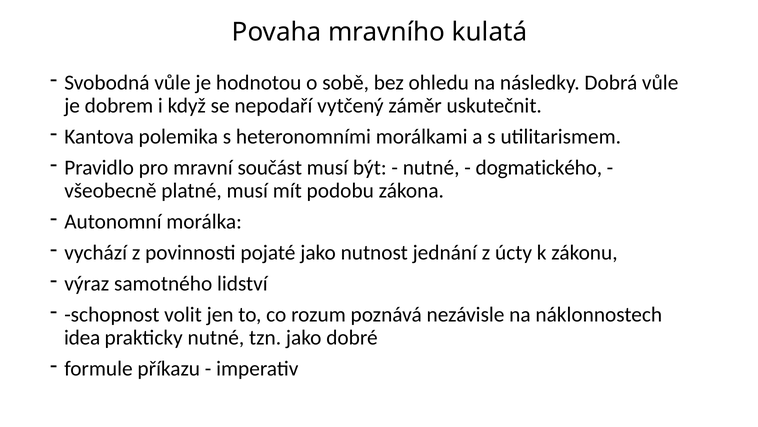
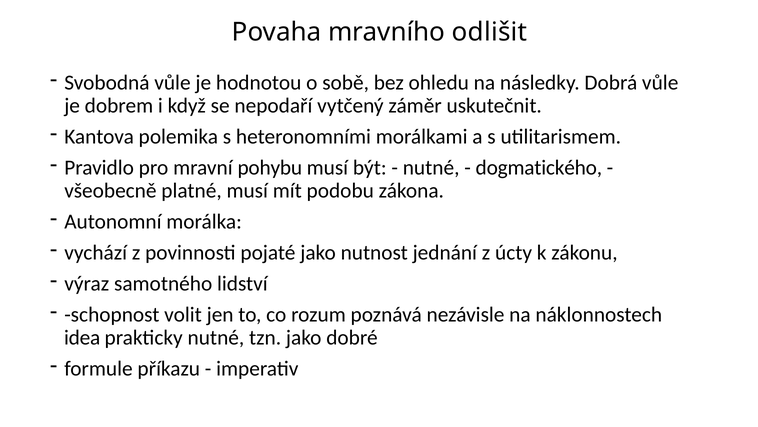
kulatá: kulatá -> odlišit
součást: součást -> pohybu
